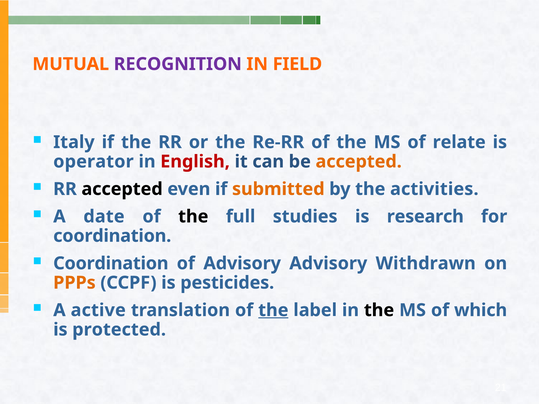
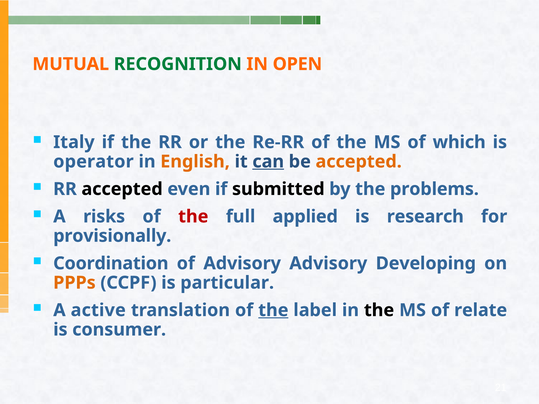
RECOGNITION colour: purple -> green
FIELD: FIELD -> OPEN
relate: relate -> which
English colour: red -> orange
can underline: none -> present
submitted colour: orange -> black
activities: activities -> problems
date: date -> risks
the at (193, 217) colour: black -> red
studies: studies -> applied
coordination at (112, 236): coordination -> provisionally
Withdrawn: Withdrawn -> Developing
pesticides: pesticides -> particular
which: which -> relate
protected: protected -> consumer
